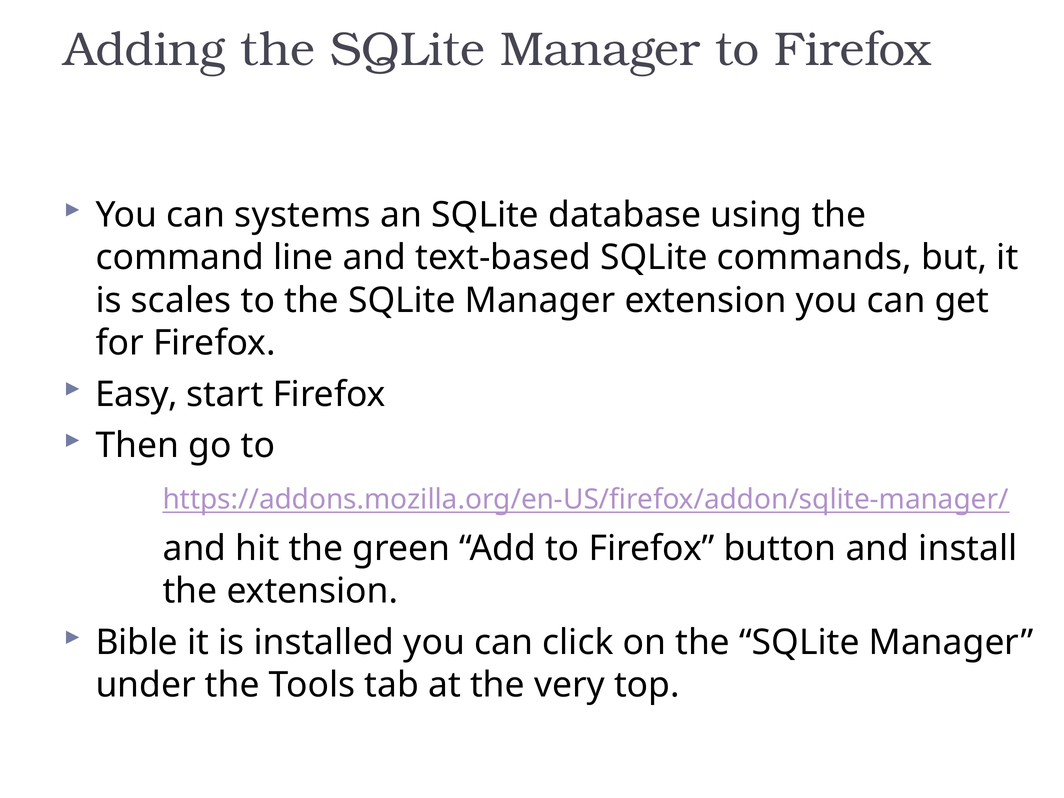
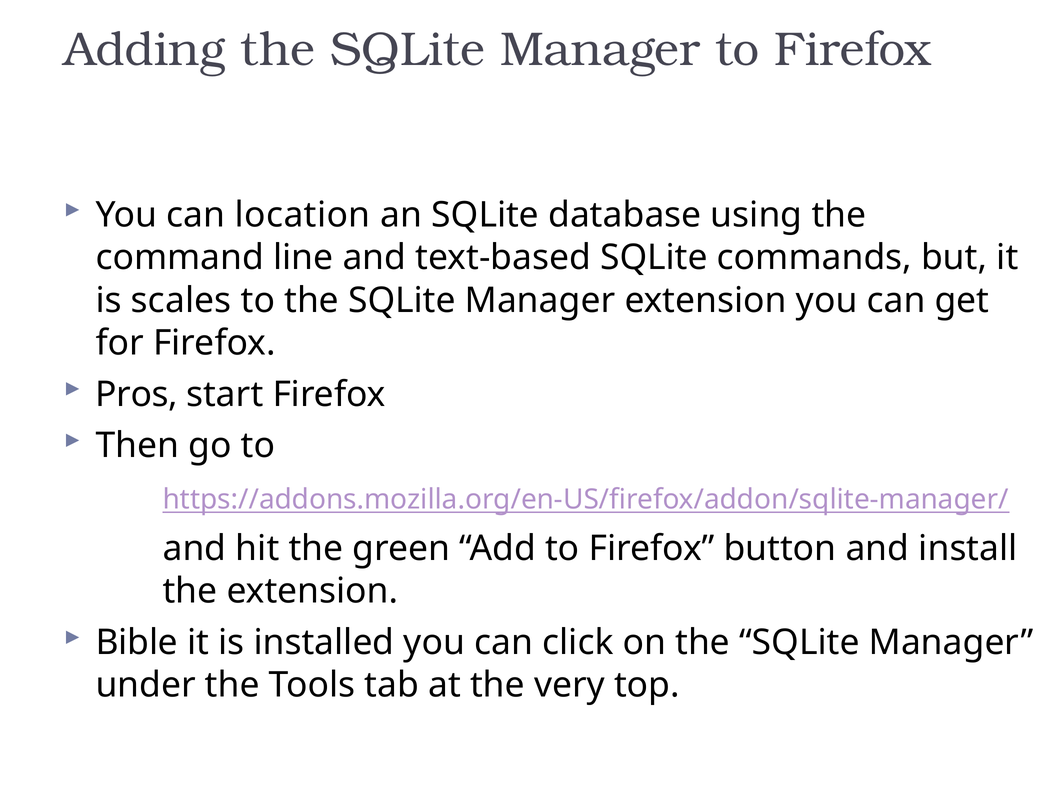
systems: systems -> location
Easy: Easy -> Pros
